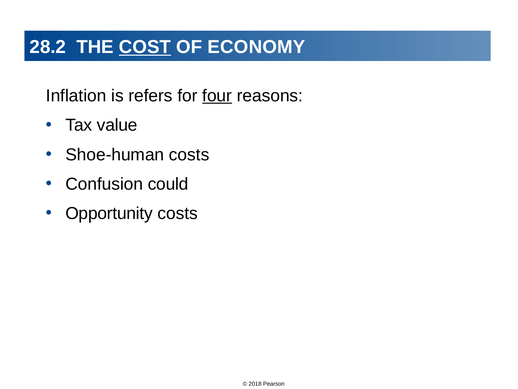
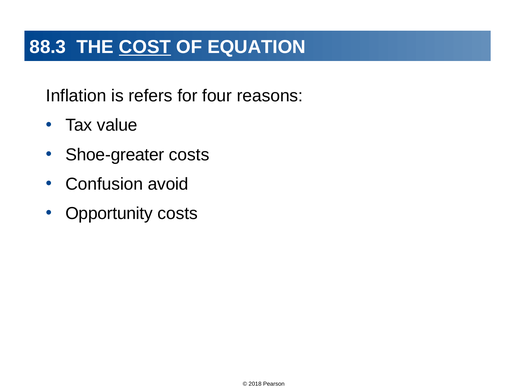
28.2: 28.2 -> 88.3
ECONOMY: ECONOMY -> EQUATION
four underline: present -> none
Shoe-human: Shoe-human -> Shoe-greater
could: could -> avoid
